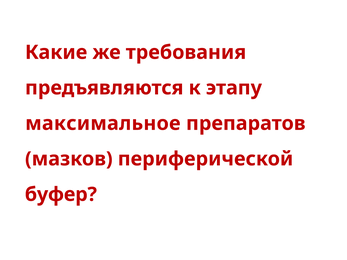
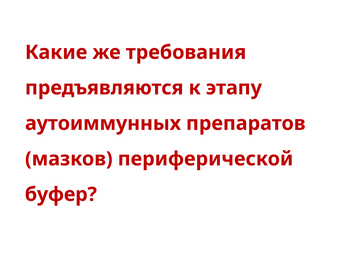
максимальное: максимальное -> аутоиммунных
